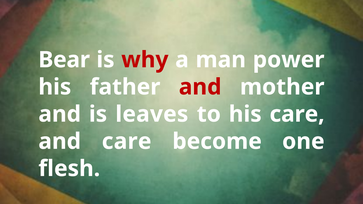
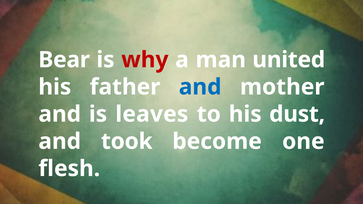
power: power -> united
and at (200, 87) colour: red -> blue
his care: care -> dust
and care: care -> took
